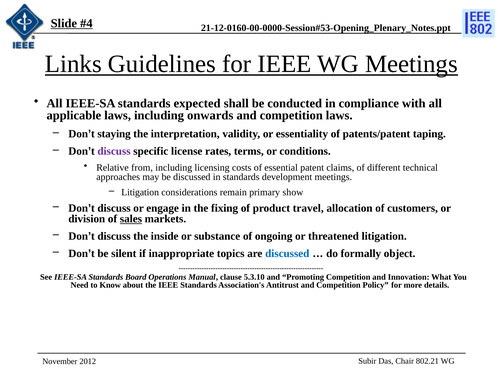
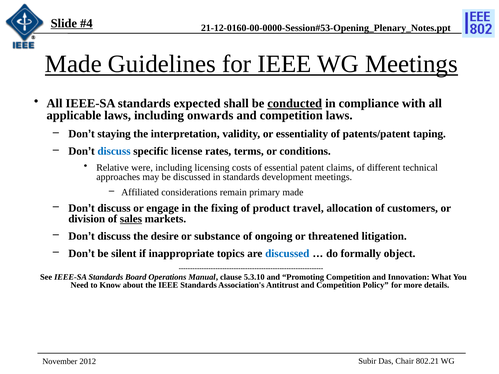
Links at (73, 64): Links -> Made
conducted underline: none -> present
discuss at (114, 151) colour: purple -> blue
from: from -> were
Litigation at (140, 192): Litigation -> Affiliated
primary show: show -> made
inside: inside -> desire
